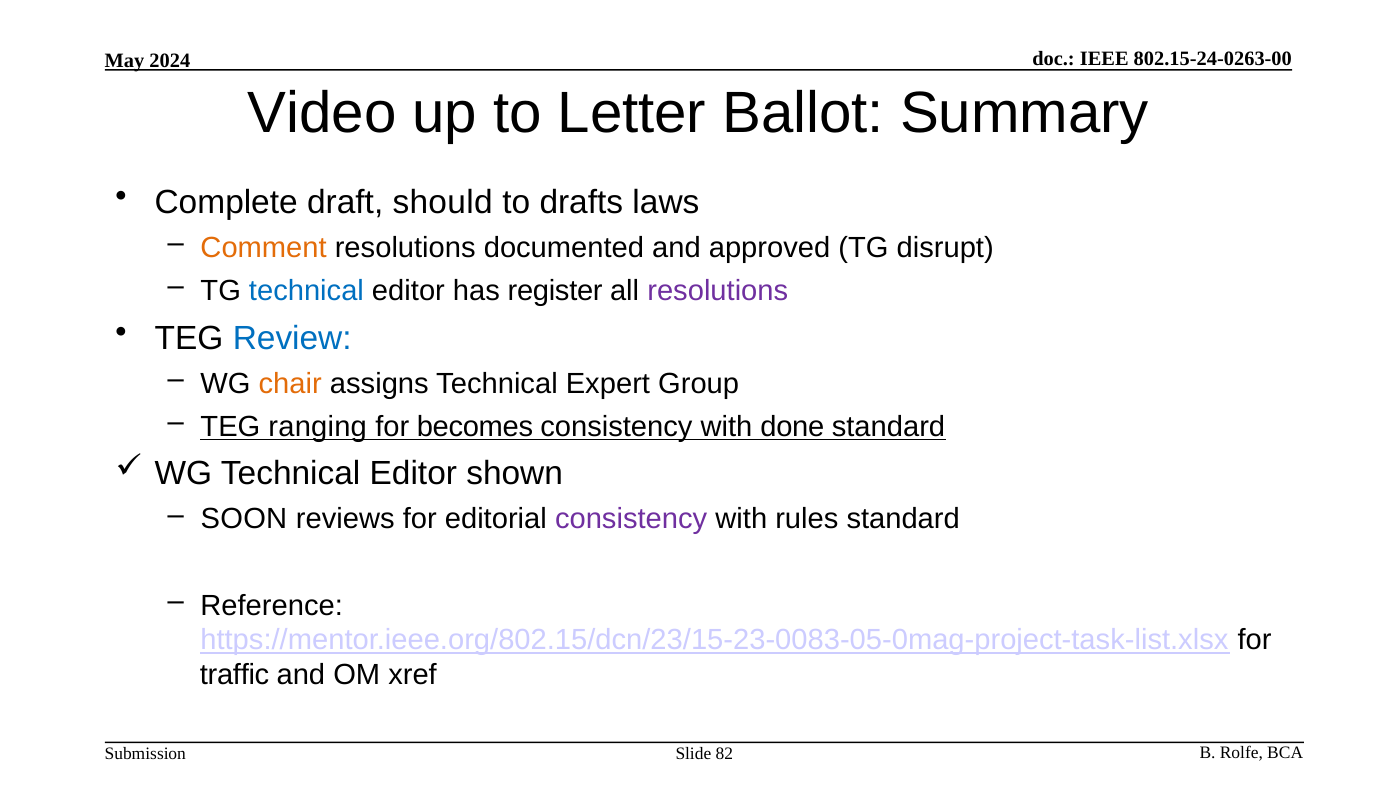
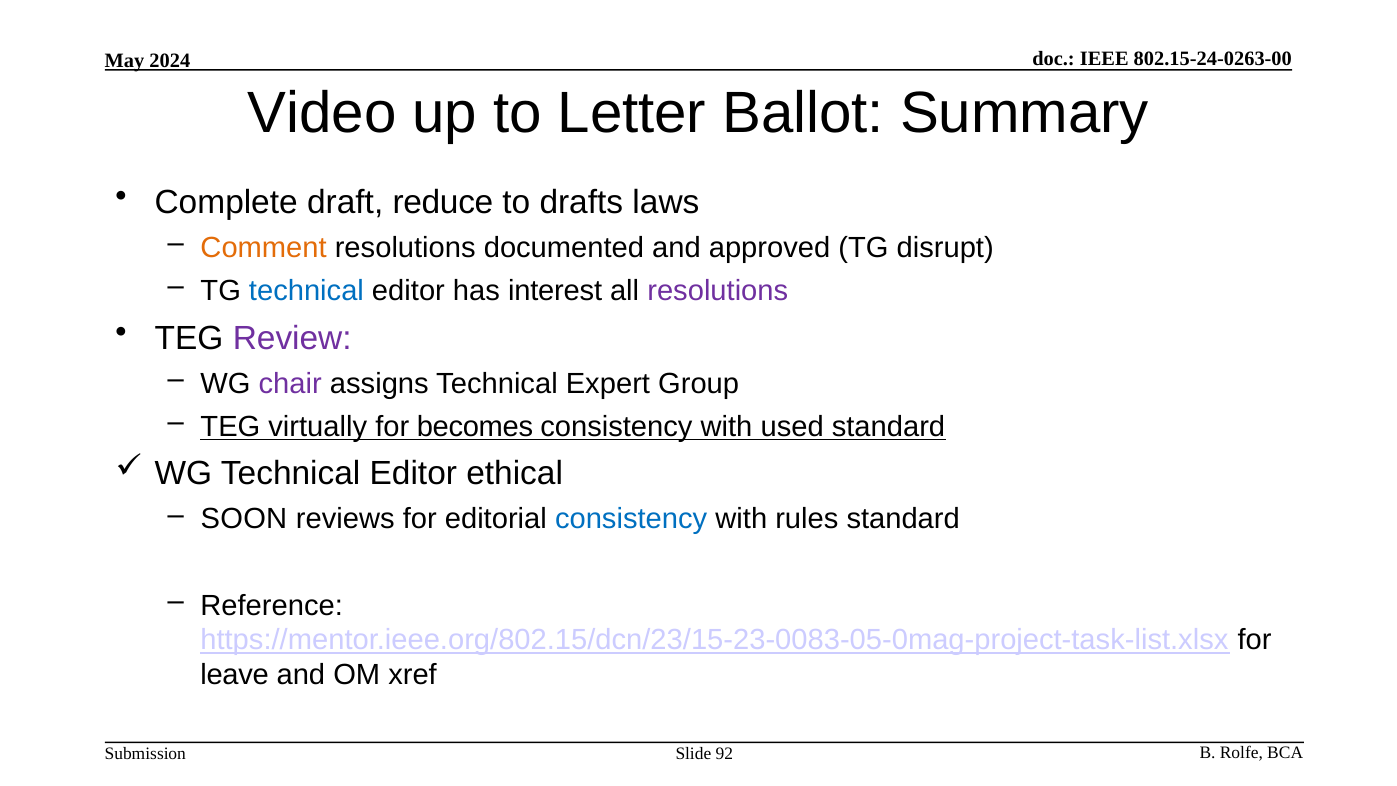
should: should -> reduce
register: register -> interest
Review colour: blue -> purple
chair colour: orange -> purple
ranging: ranging -> virtually
done: done -> used
shown: shown -> ethical
consistency at (631, 519) colour: purple -> blue
traffic: traffic -> leave
82: 82 -> 92
